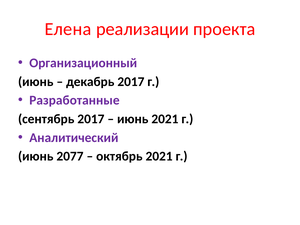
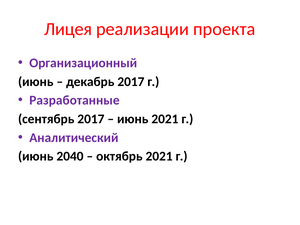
Елена: Елена -> Лицея
2077: 2077 -> 2040
